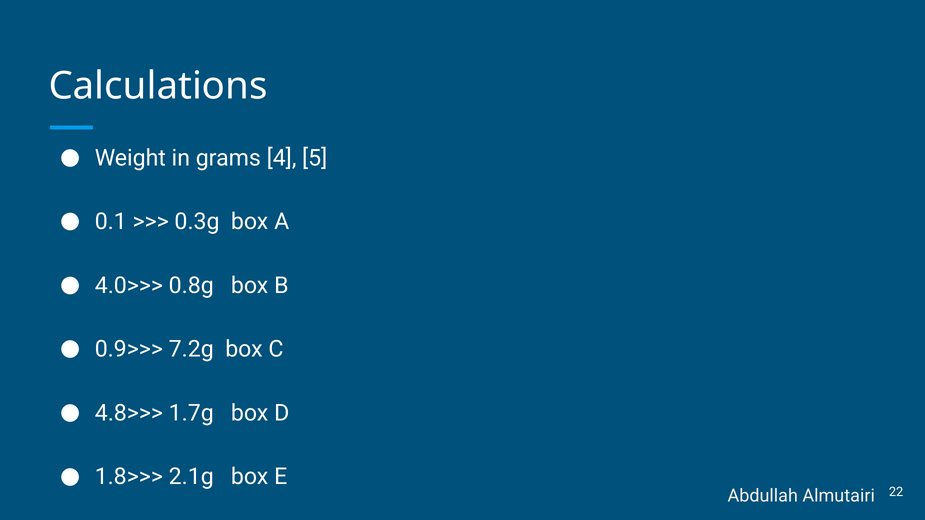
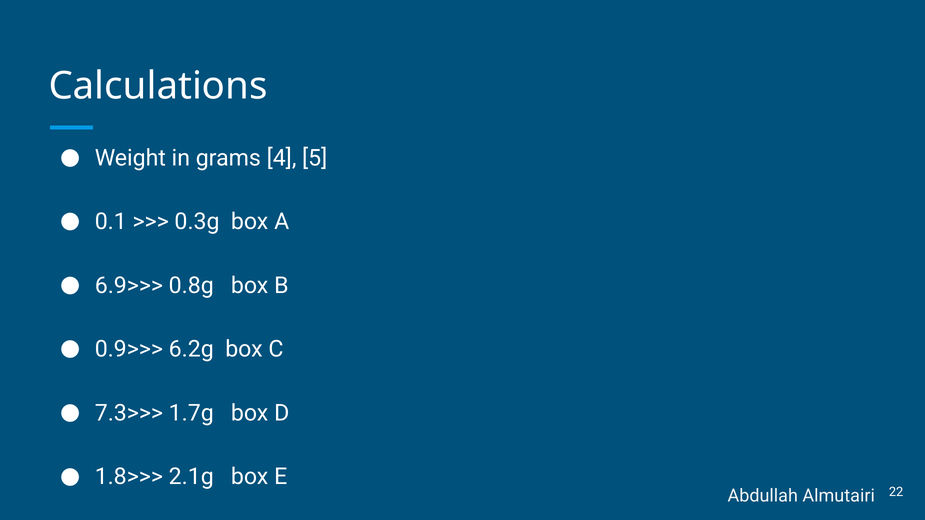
4.0>>>: 4.0>>> -> 6.9>>>
7.2g: 7.2g -> 6.2g
4.8>>>: 4.8>>> -> 7.3>>>
